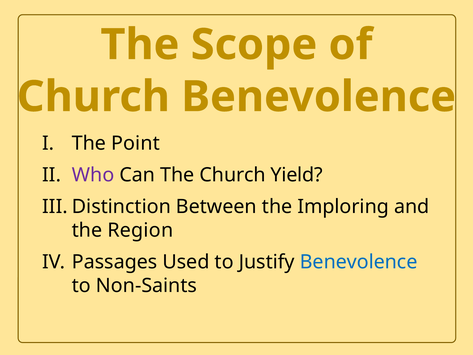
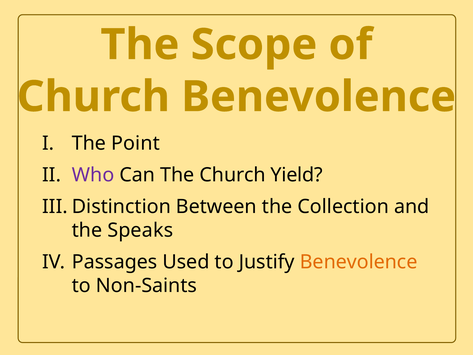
Imploring: Imploring -> Collection
Region: Region -> Speaks
Benevolence at (359, 262) colour: blue -> orange
